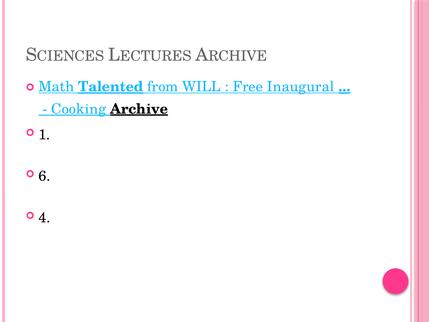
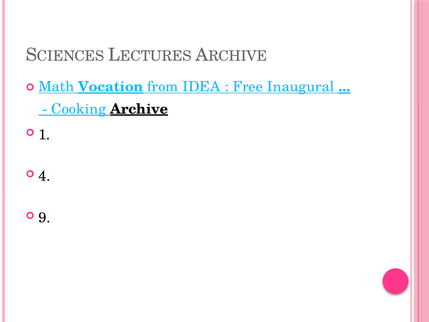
Talented: Talented -> Vocation
WILL: WILL -> IDEA
6: 6 -> 4
4: 4 -> 9
